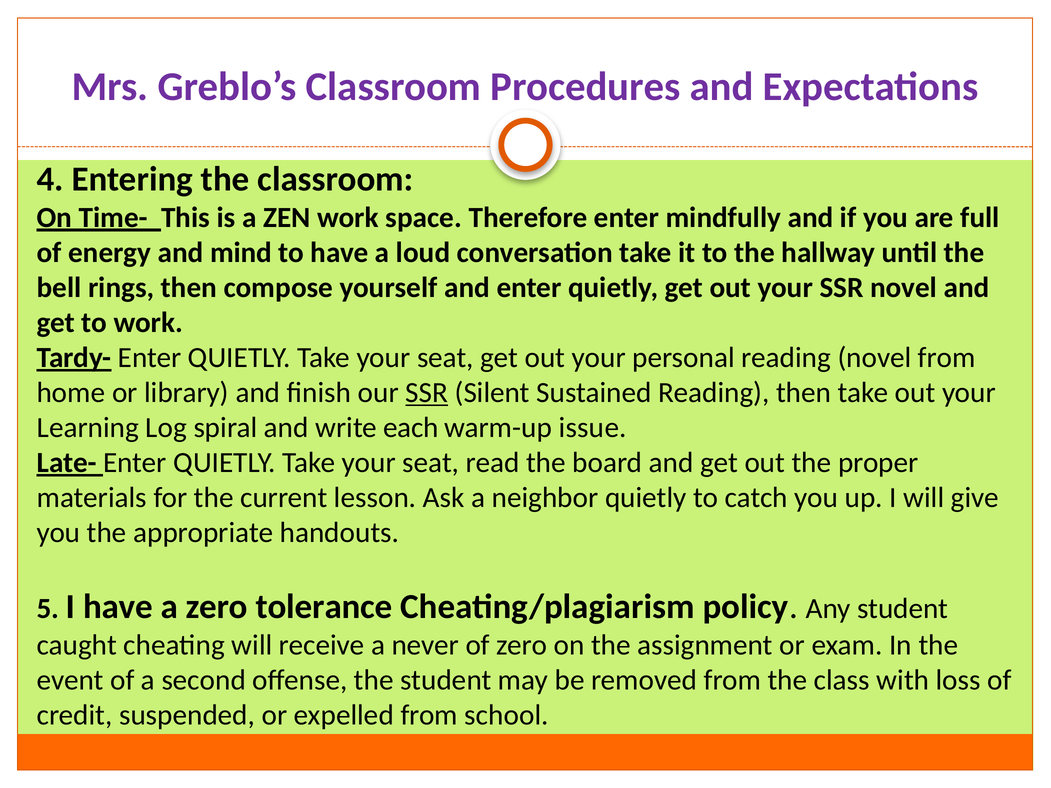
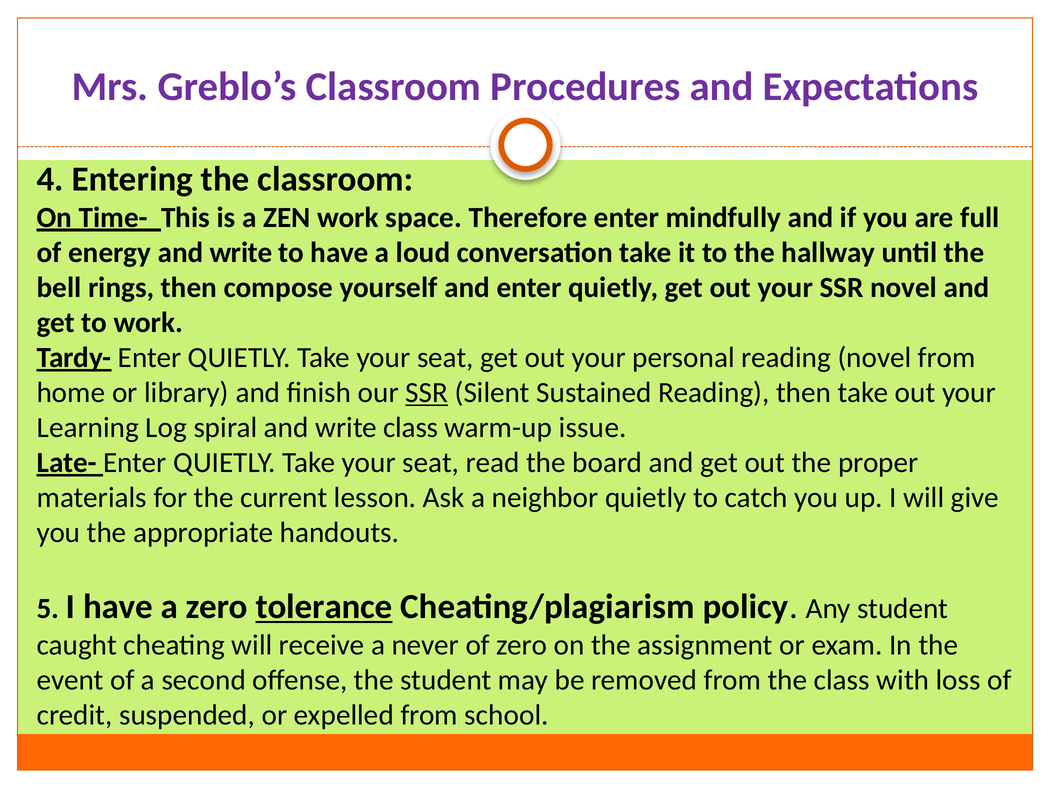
energy and mind: mind -> write
write each: each -> class
tolerance underline: none -> present
